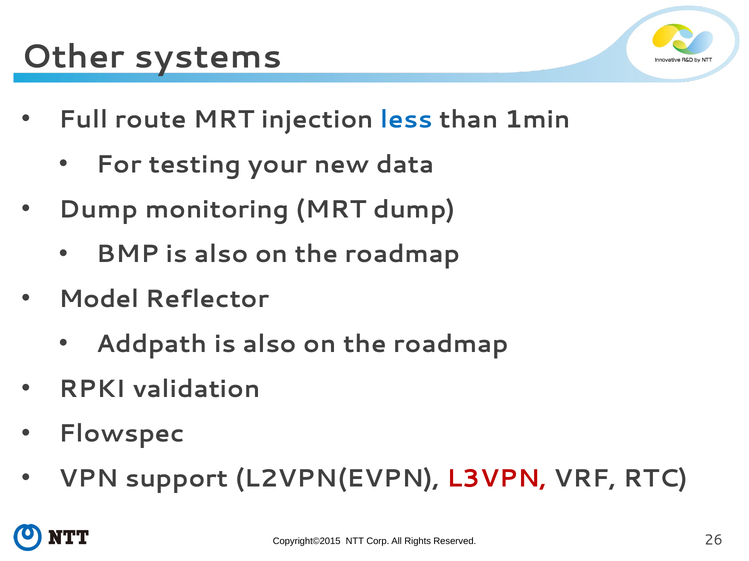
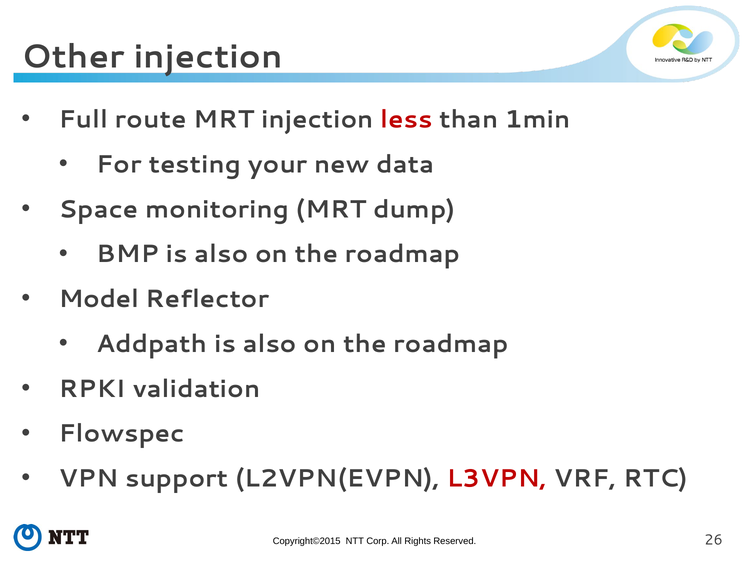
Other systems: systems -> injection
less colour: blue -> red
Dump at (99, 210): Dump -> Space
